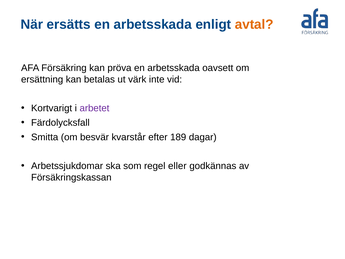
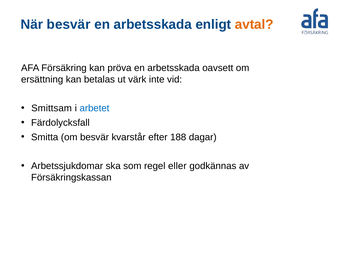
När ersätts: ersätts -> besvär
Kortvarigt: Kortvarigt -> Smittsam
arbetet colour: purple -> blue
189: 189 -> 188
